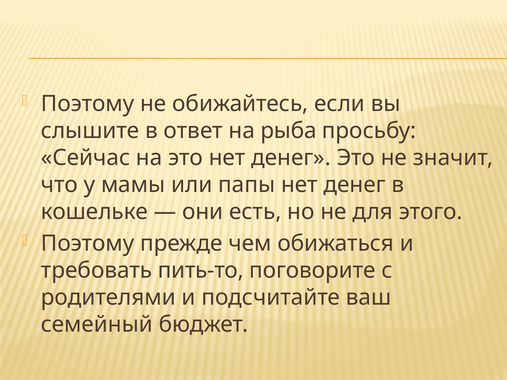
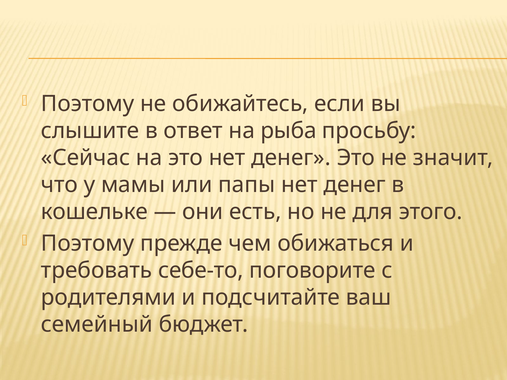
пить-то: пить-то -> себе-то
